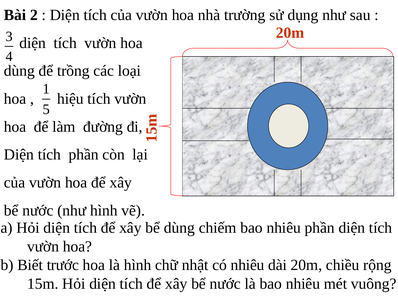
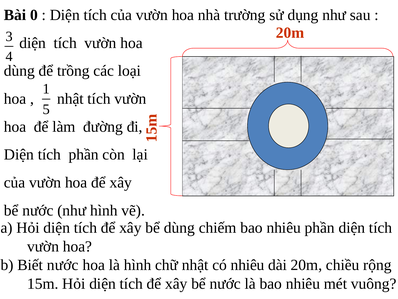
2: 2 -> 0
hiệu at (70, 99): hiệu -> nhật
Biết trước: trước -> nước
